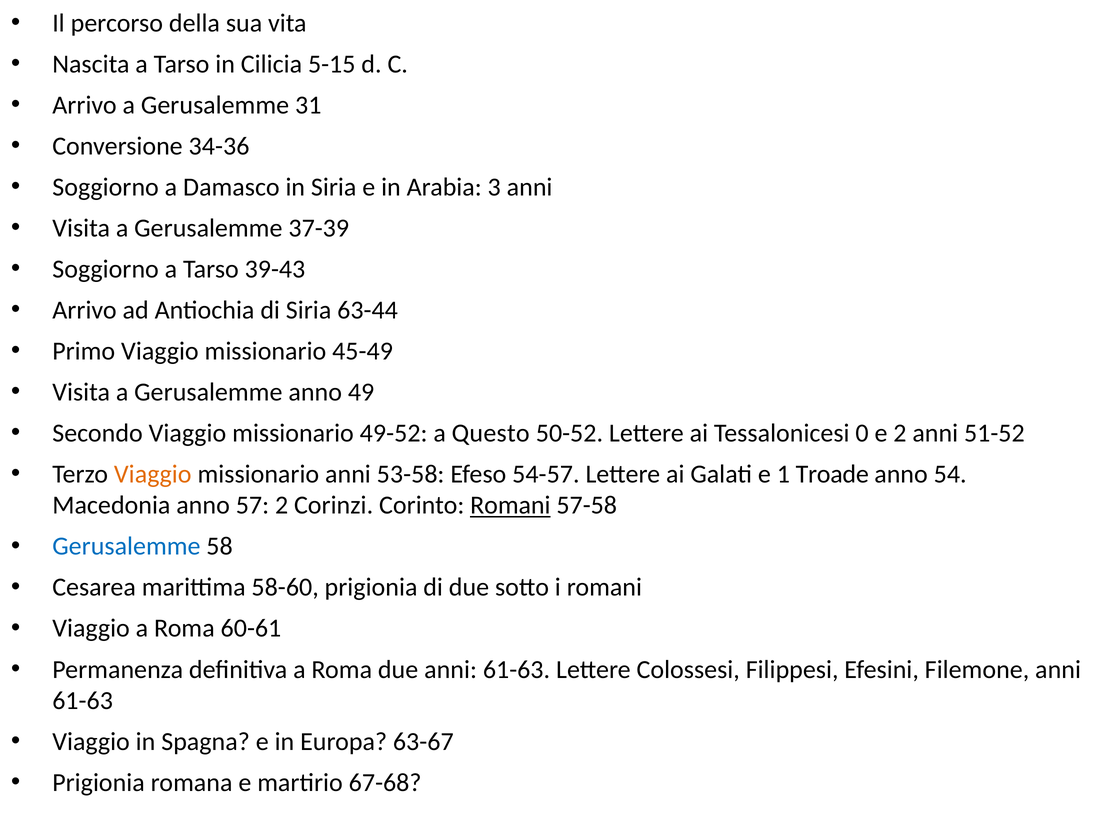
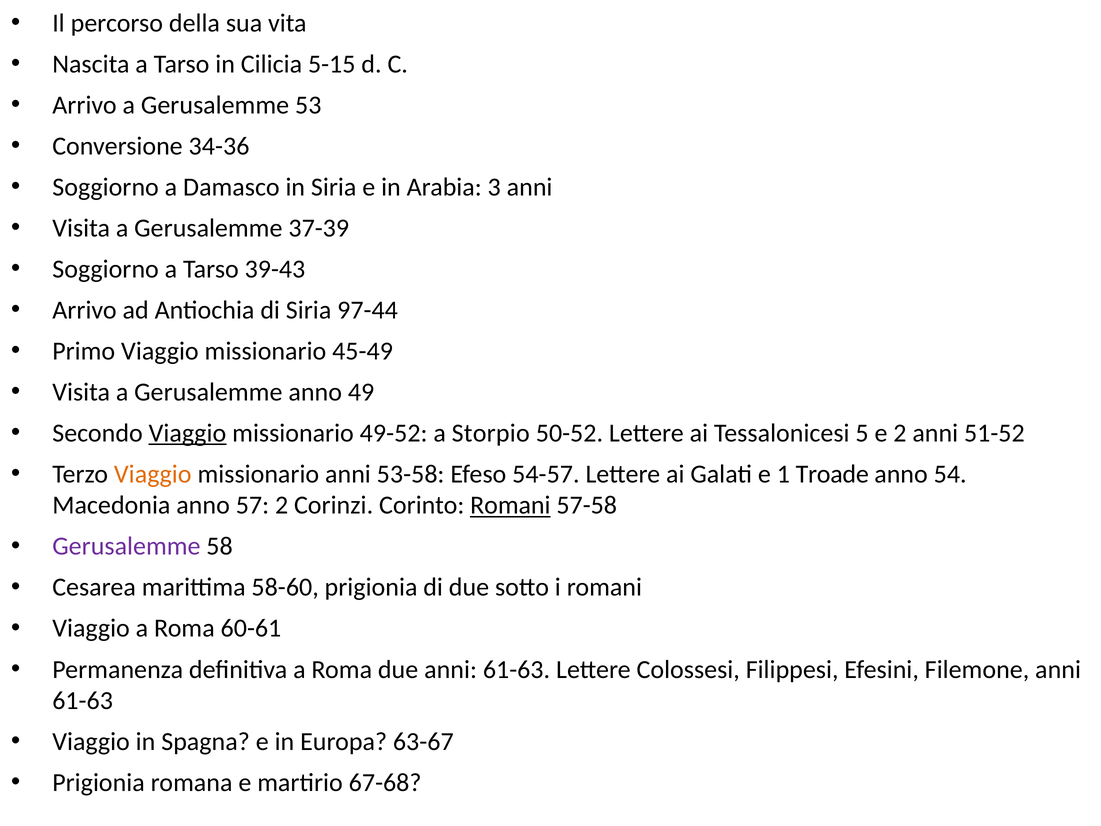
31: 31 -> 53
63-44: 63-44 -> 97-44
Viaggio at (187, 433) underline: none -> present
Questo: Questo -> Storpio
0: 0 -> 5
Gerusalemme at (126, 546) colour: blue -> purple
